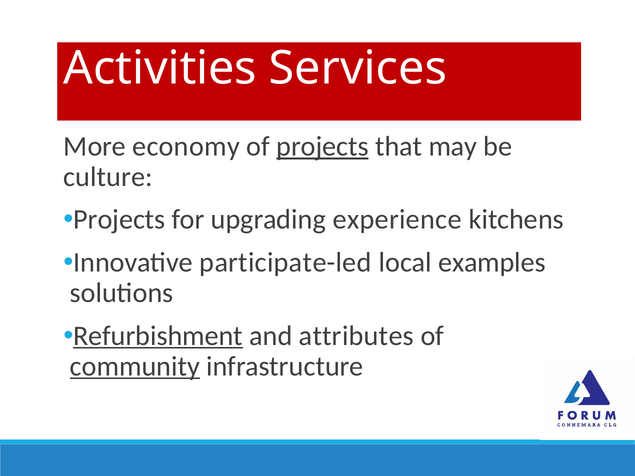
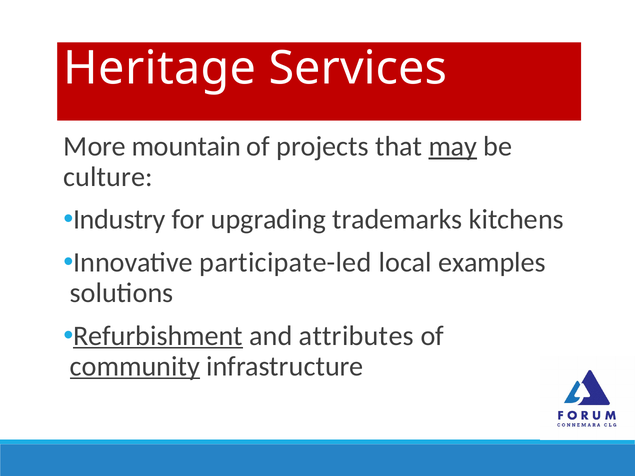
Activities: Activities -> Heritage
economy: economy -> mountain
projects at (323, 146) underline: present -> none
may underline: none -> present
Projects at (119, 220): Projects -> Industry
experience: experience -> trademarks
